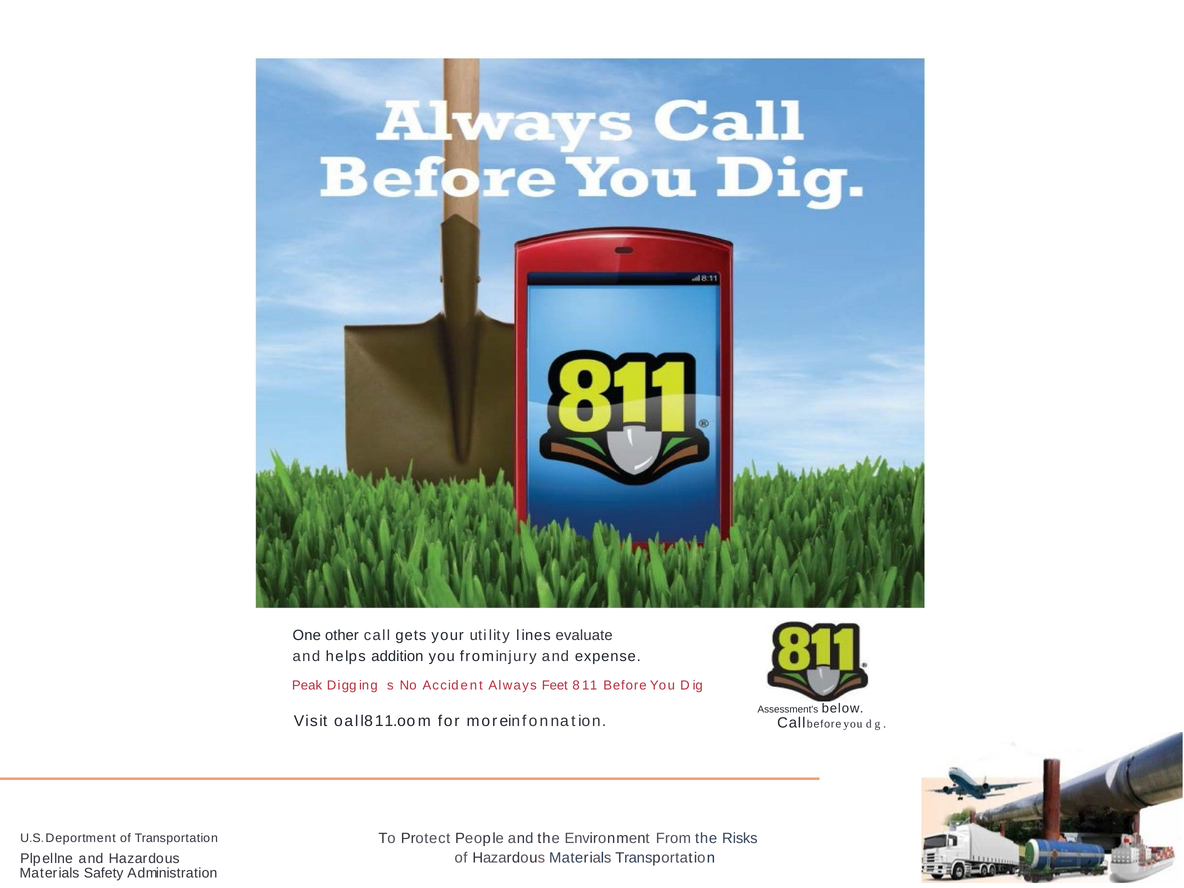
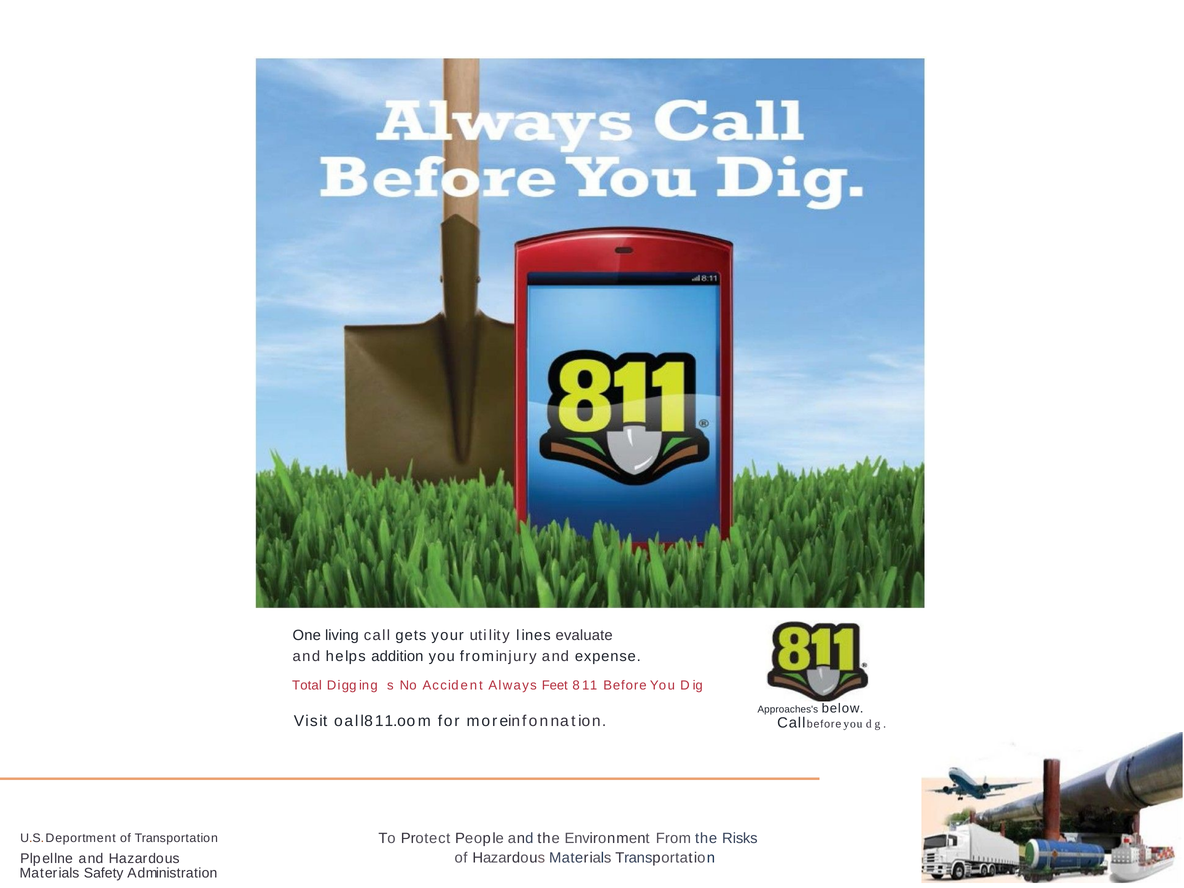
other: other -> living
Peak: Peak -> Total
Assessment's: Assessment's -> Approaches's
